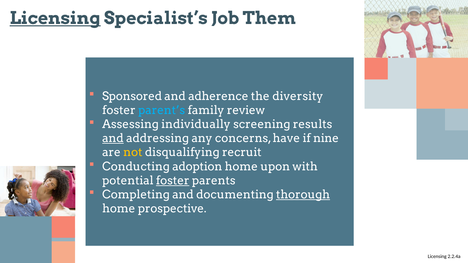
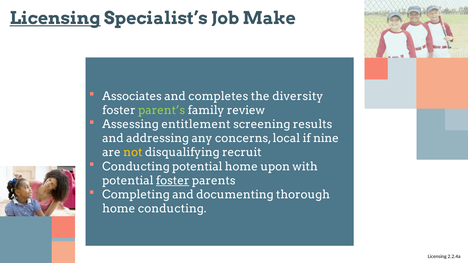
Them: Them -> Make
Sponsored: Sponsored -> Associates
adherence: adherence -> completes
parent’s colour: light blue -> light green
individually: individually -> entitlement
and at (113, 139) underline: present -> none
have: have -> local
Conducting adoption: adoption -> potential
thorough underline: present -> none
home prospective: prospective -> conducting
